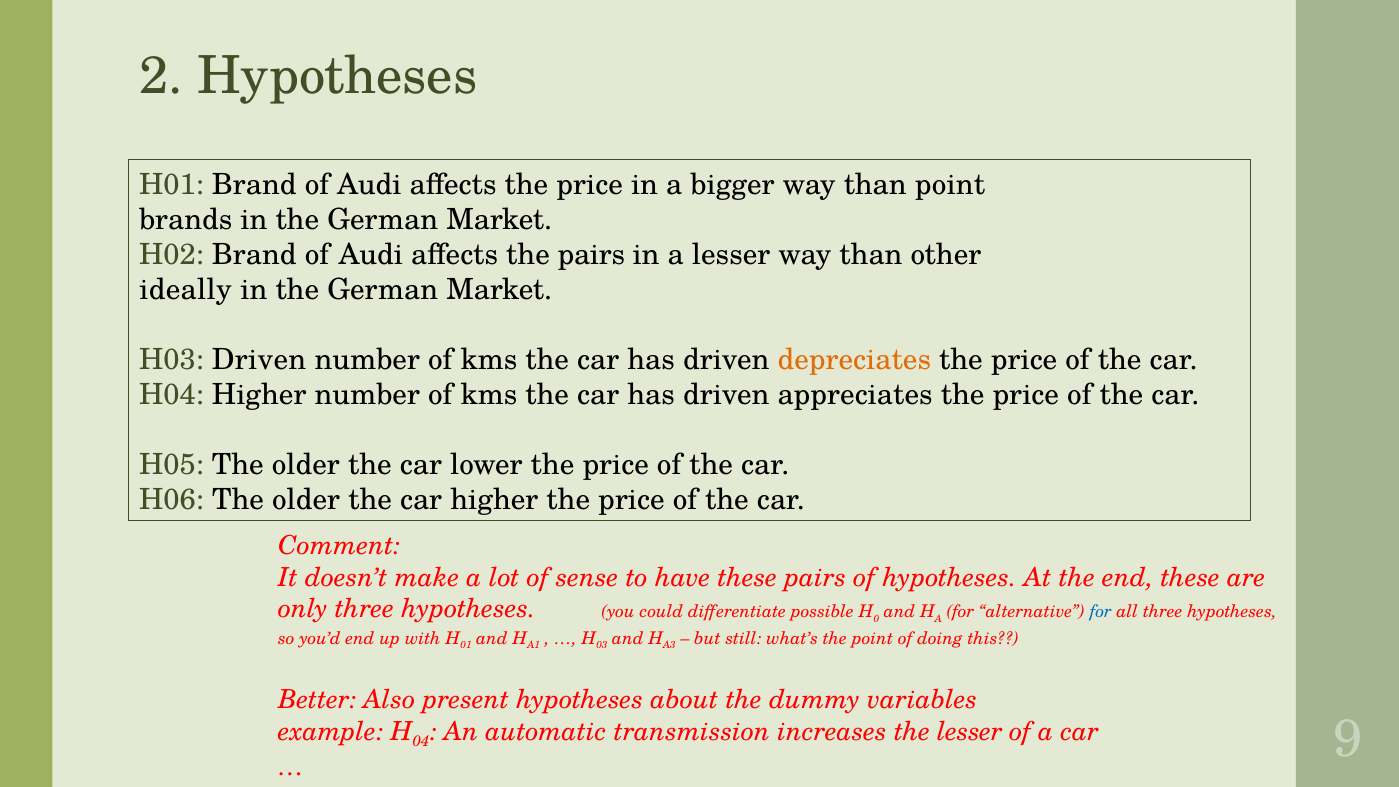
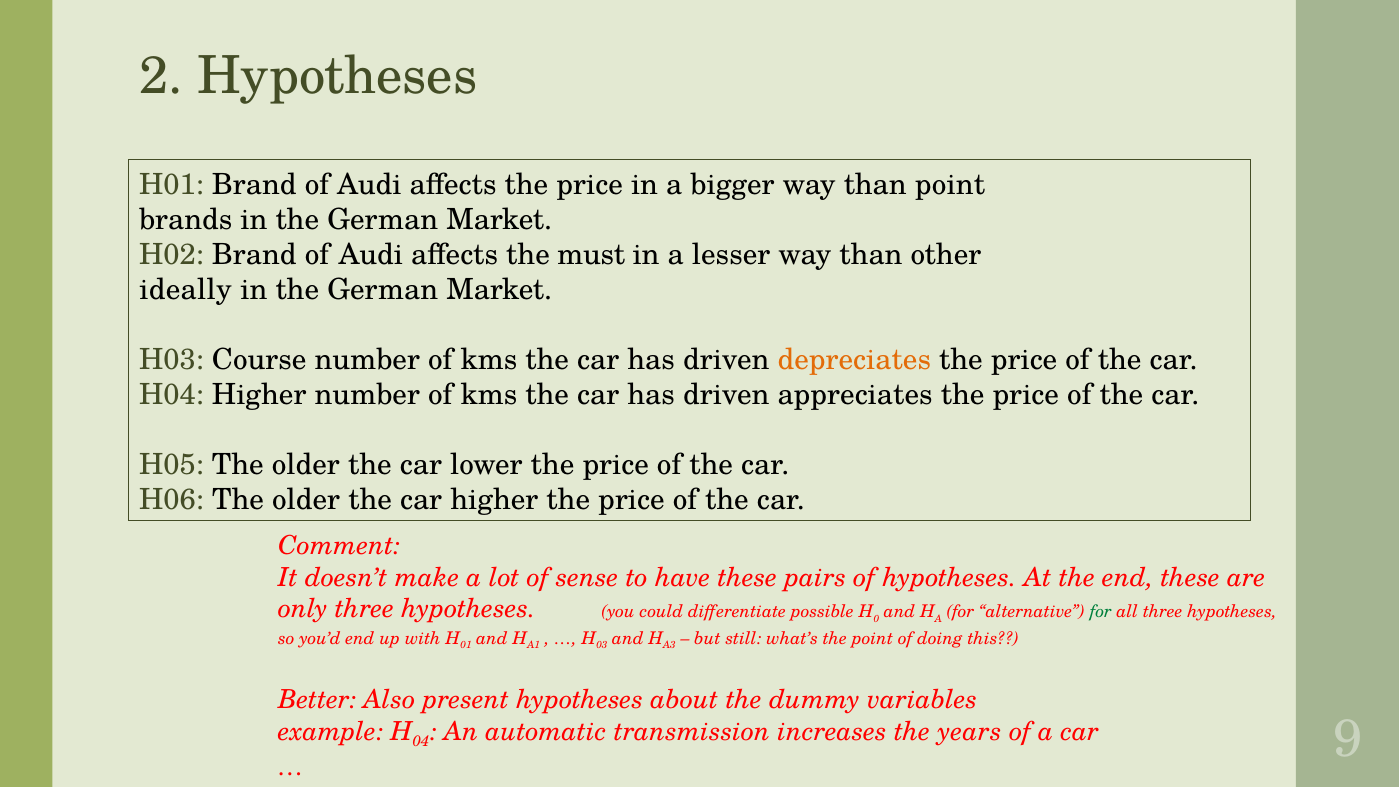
the pairs: pairs -> must
H03 Driven: Driven -> Course
for at (1101, 612) colour: blue -> green
the lesser: lesser -> years
